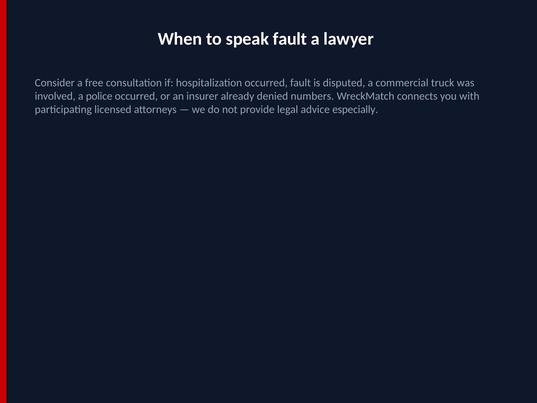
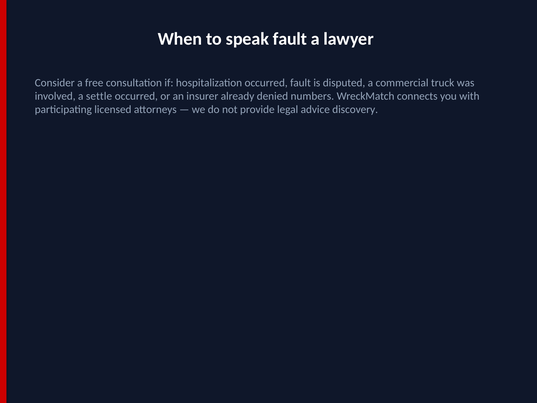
police: police -> settle
especially: especially -> discovery
